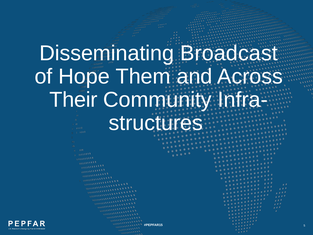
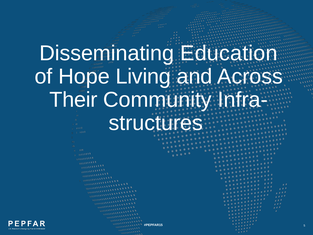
Broadcast: Broadcast -> Education
Them: Them -> Living
